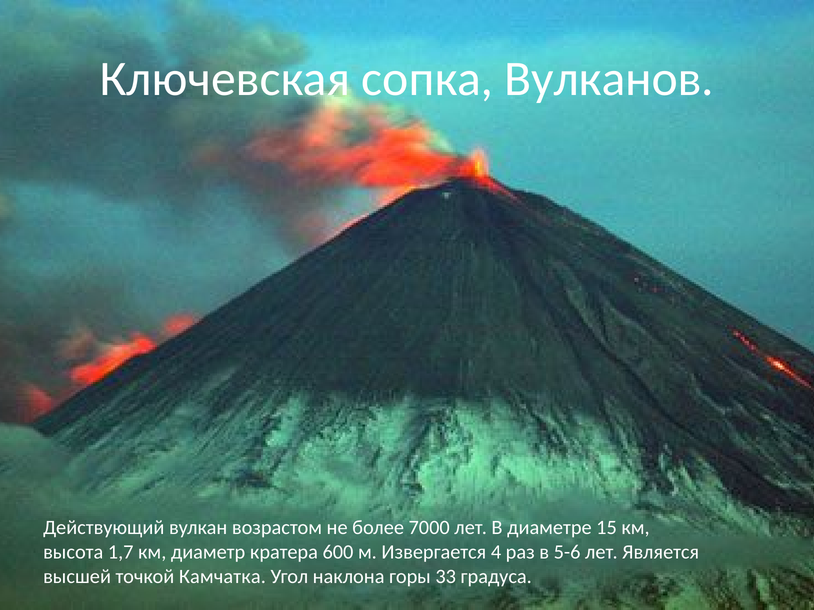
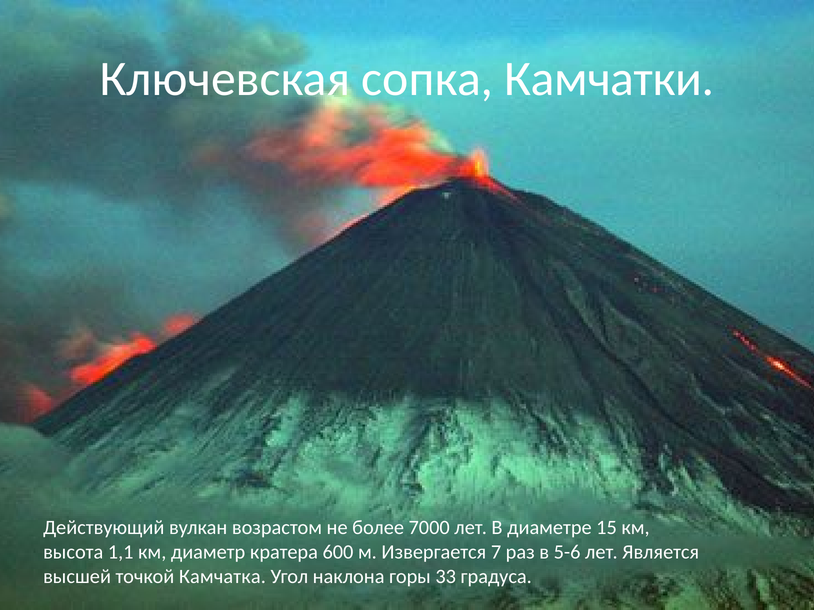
Вулканов: Вулканов -> Камчатки
1,7: 1,7 -> 1,1
4: 4 -> 7
